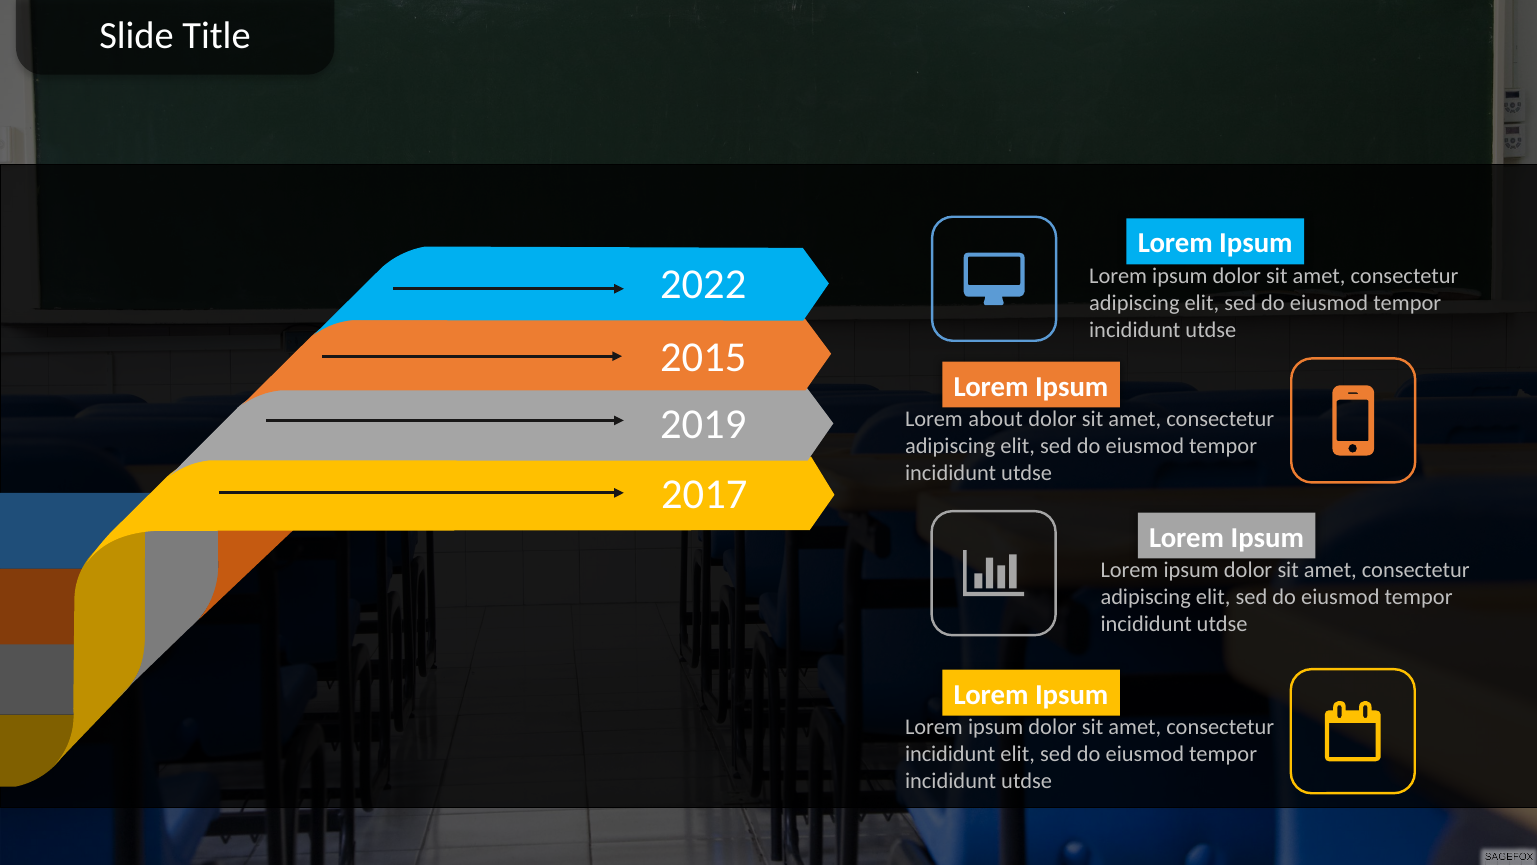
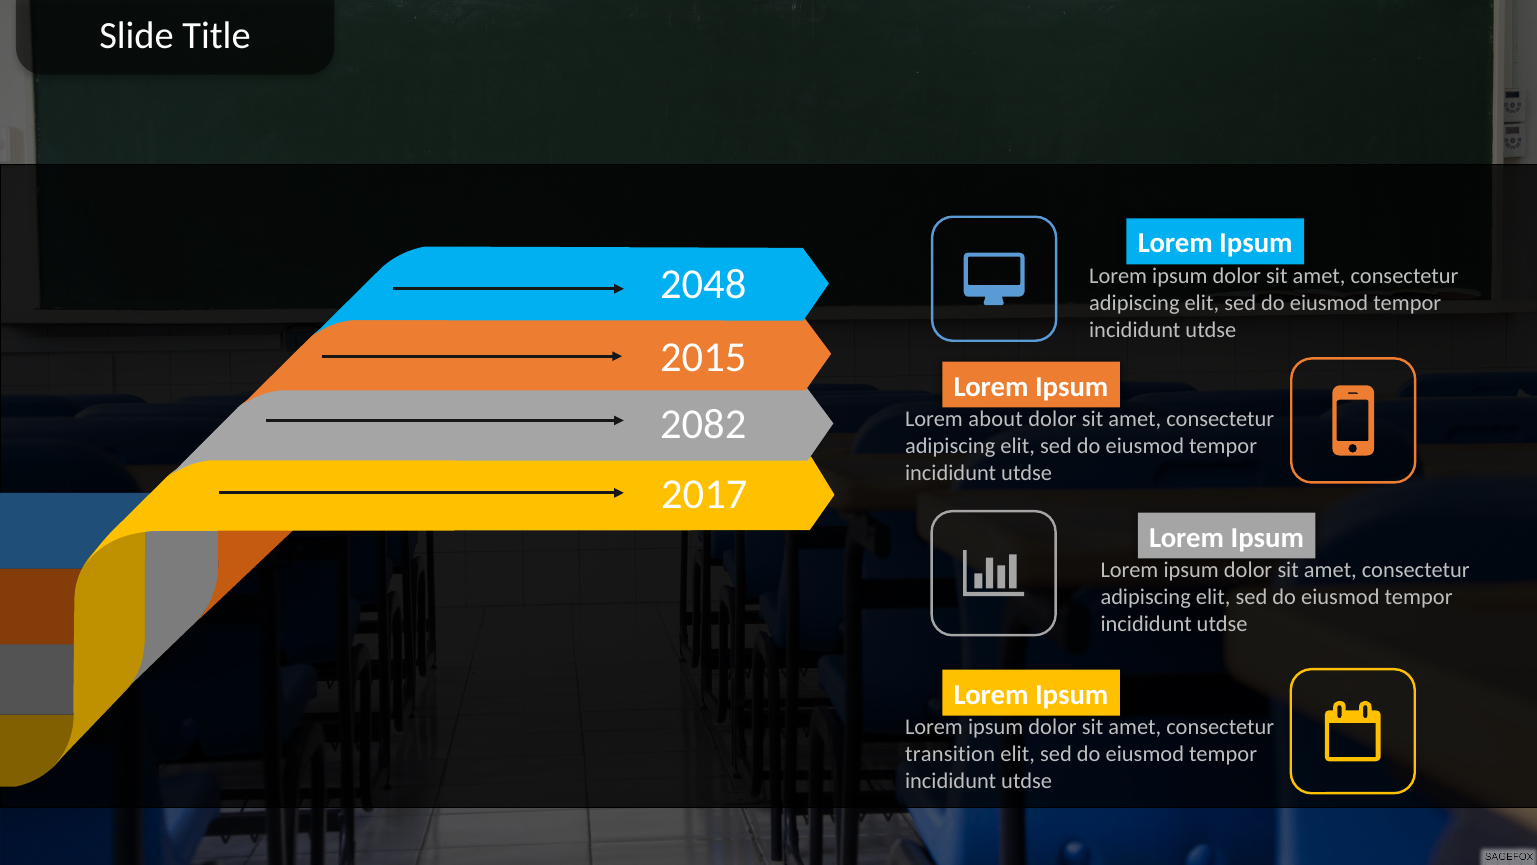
2022: 2022 -> 2048
2019: 2019 -> 2082
incididunt at (950, 754): incididunt -> transition
